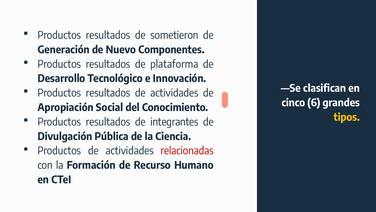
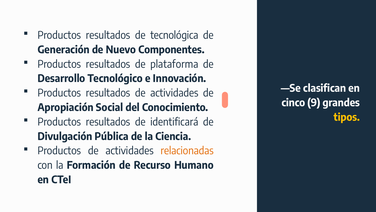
sometieron: sometieron -> tecnológica
6: 6 -> 9
integrantes: integrantes -> identificará
relacionadas colour: red -> orange
